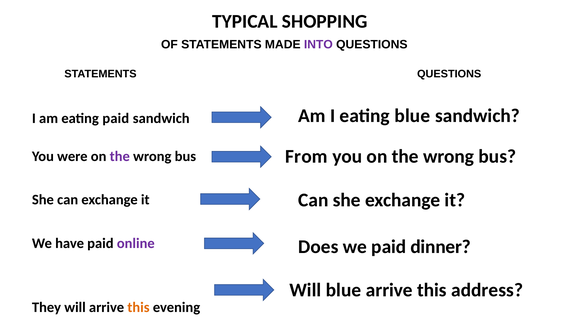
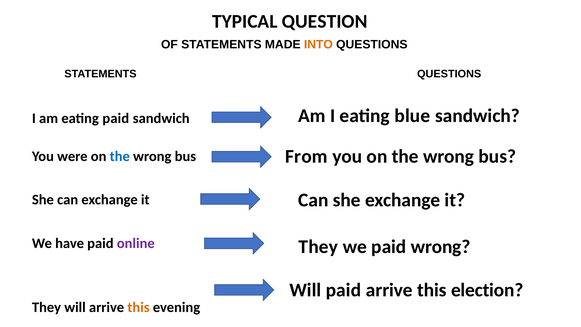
SHOPPING: SHOPPING -> QUESTION
INTO colour: purple -> orange
the at (120, 156) colour: purple -> blue
Does at (318, 246): Does -> They
paid dinner: dinner -> wrong
Will blue: blue -> paid
address: address -> election
